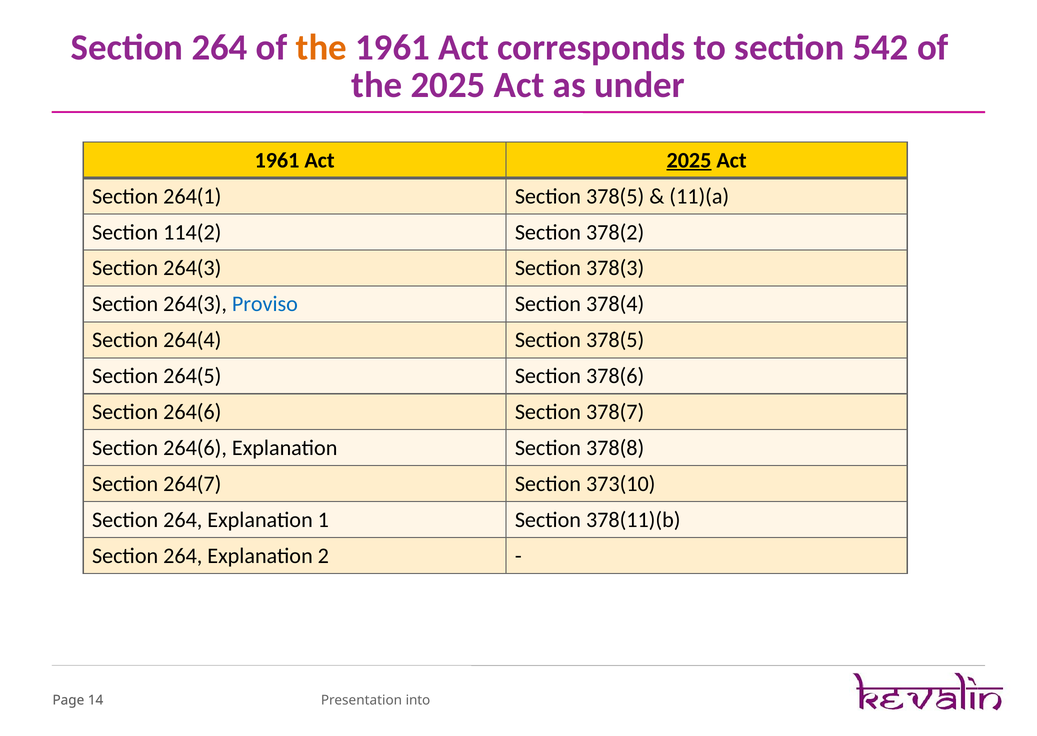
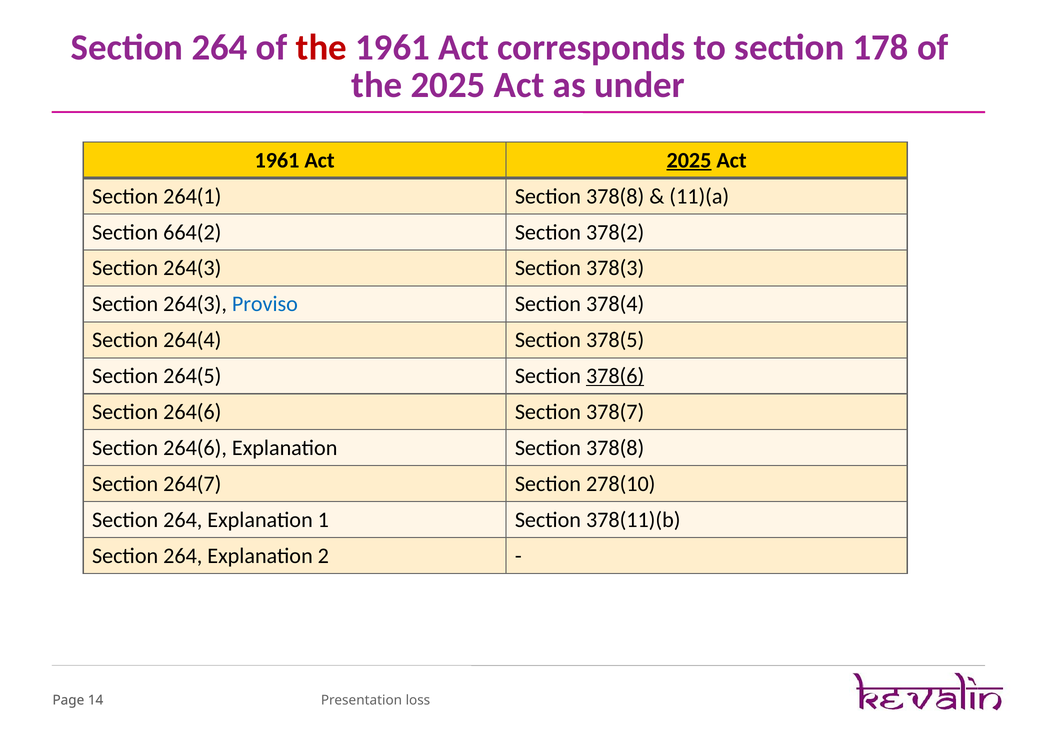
the at (321, 47) colour: orange -> red
542: 542 -> 178
264(1 Section 378(5: 378(5 -> 378(8
114(2: 114(2 -> 664(2
378(6 underline: none -> present
373(10: 373(10 -> 278(10
into: into -> loss
